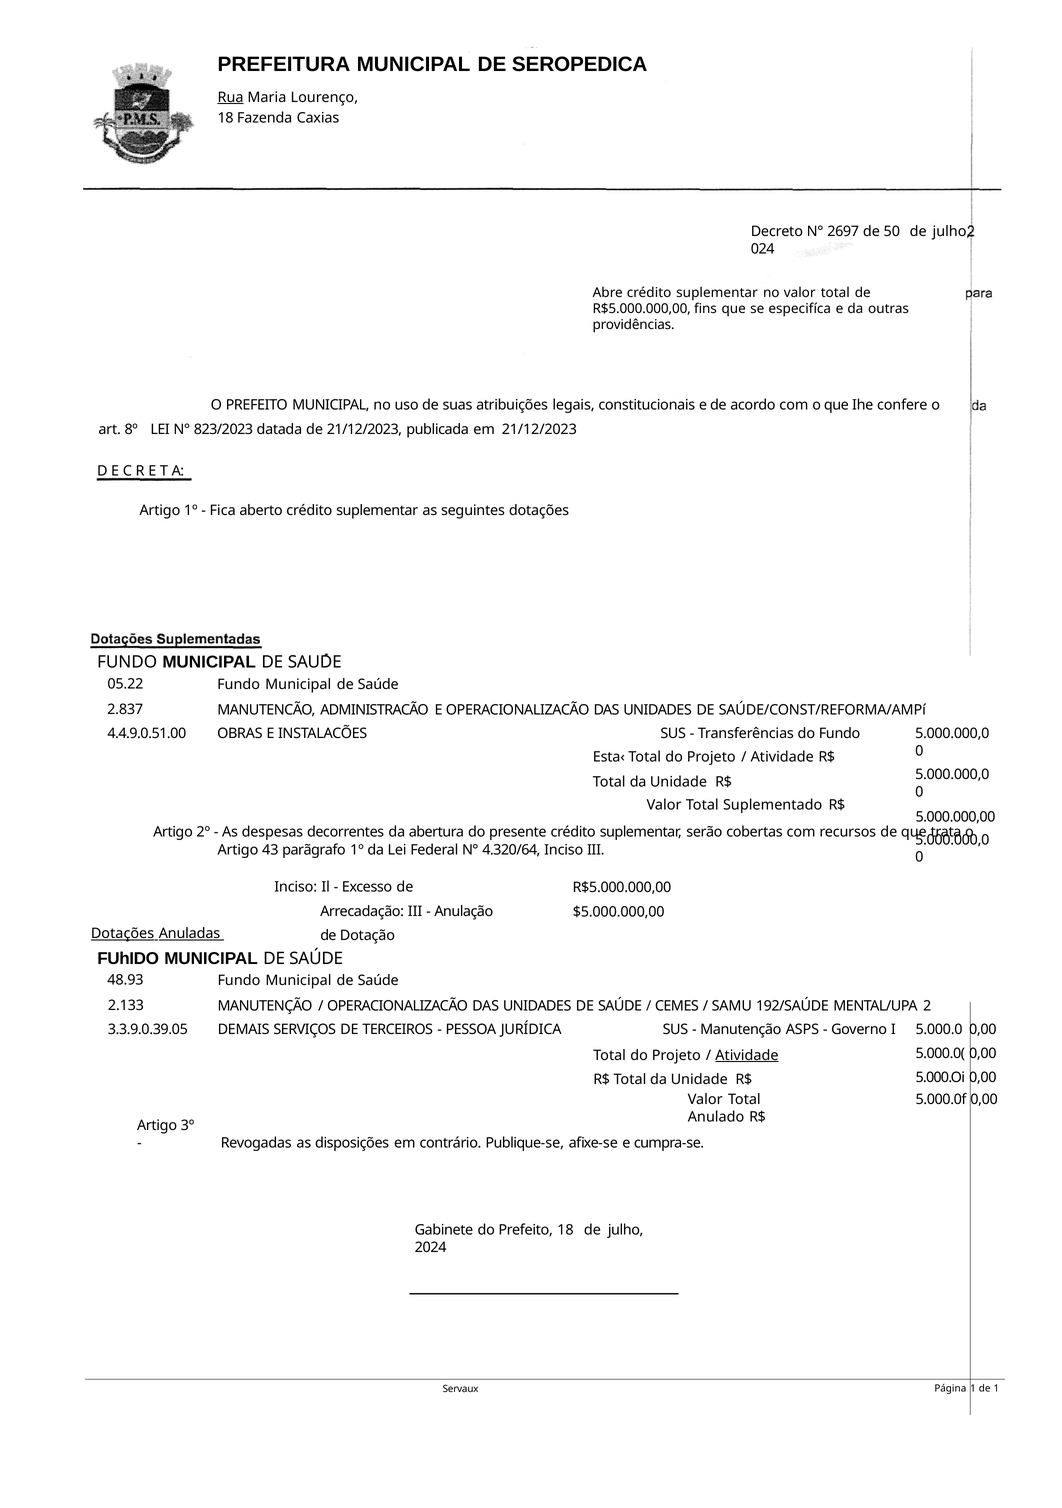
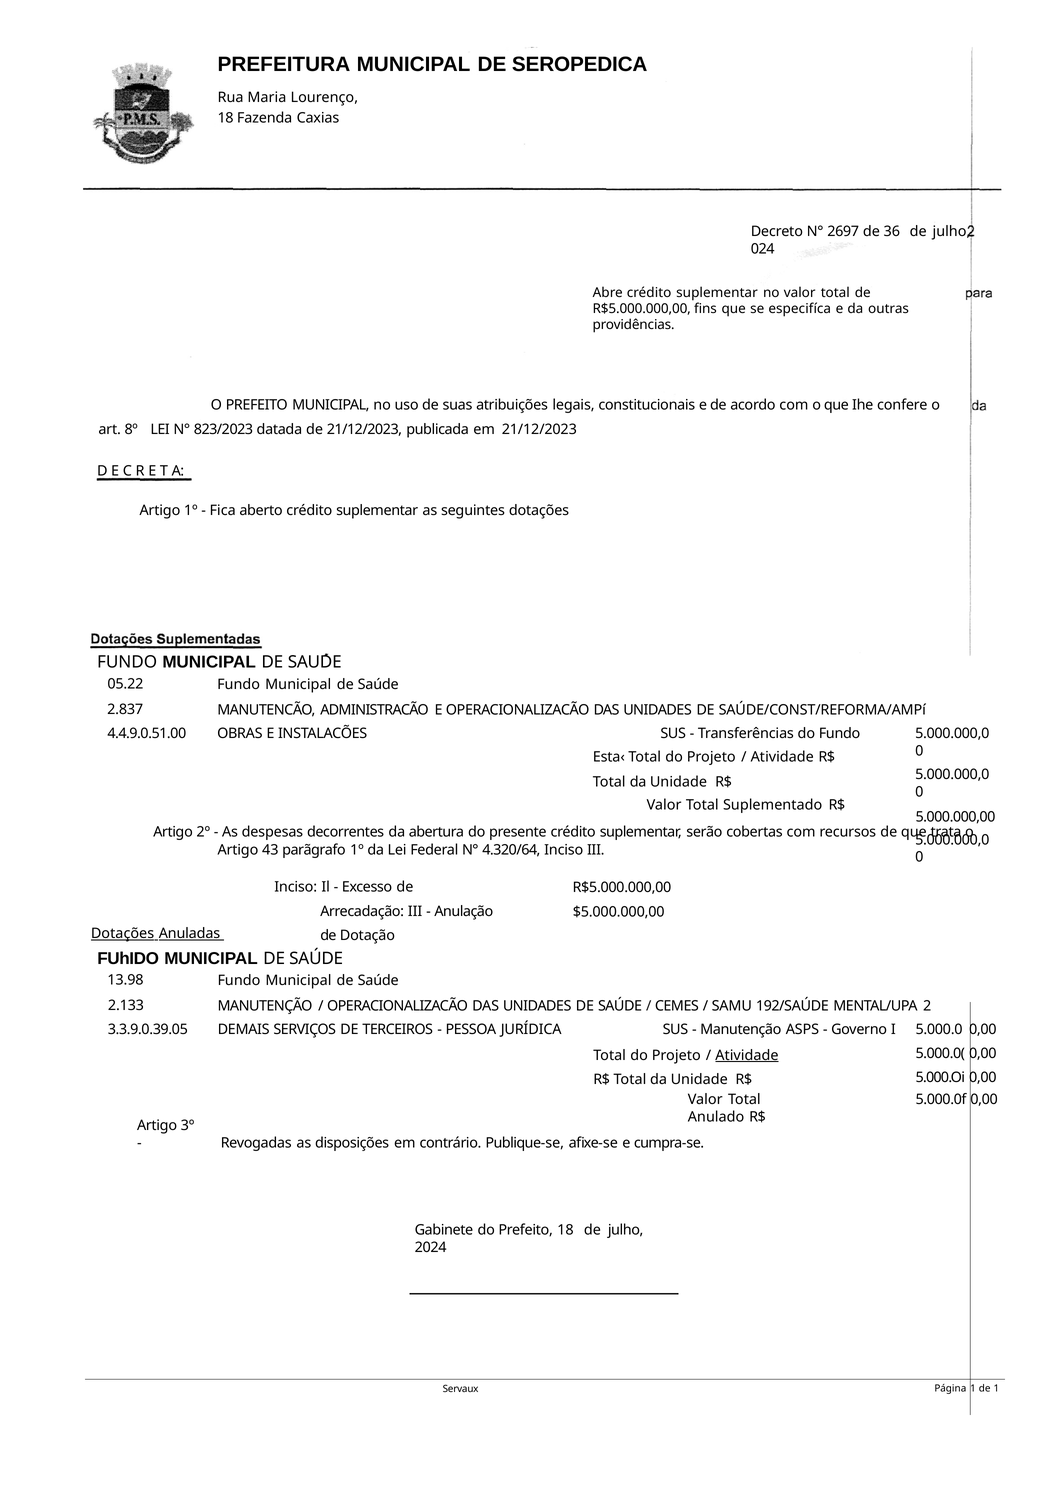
Rua underline: present -> none
50: 50 -> 36
48.93: 48.93 -> 13.98
